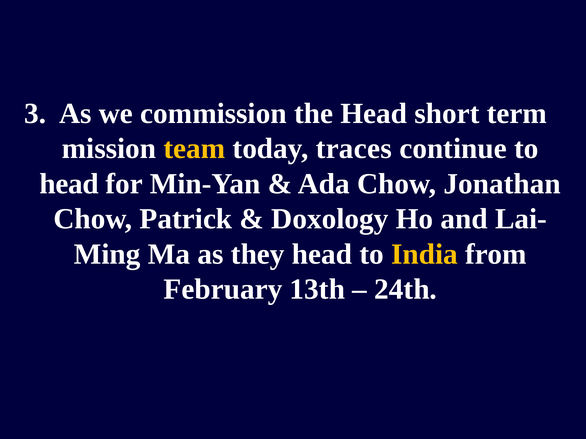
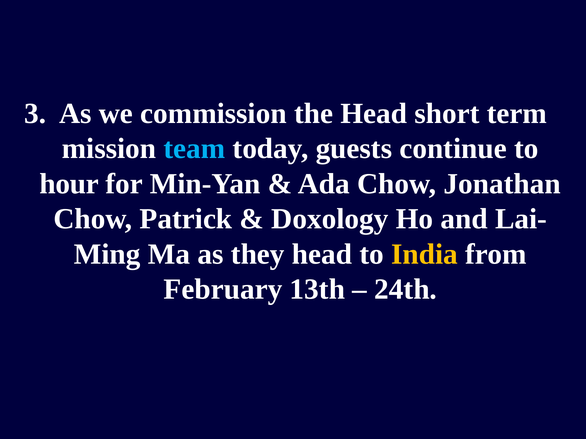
team colour: yellow -> light blue
traces: traces -> guests
head at (69, 184): head -> hour
